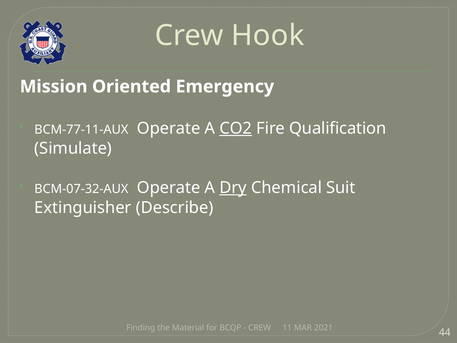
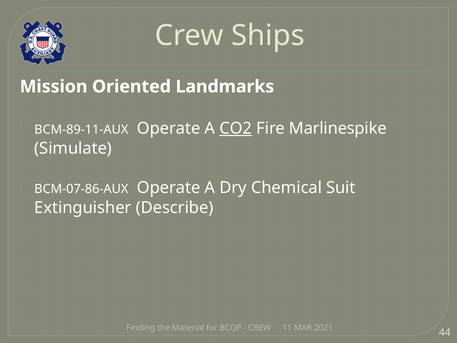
Hook: Hook -> Ships
Emergency: Emergency -> Landmarks
BCM-77-11-AUX: BCM-77-11-AUX -> BCM-89-11-AUX
Qualification: Qualification -> Marlinespike
BCM-07-32-AUX: BCM-07-32-AUX -> BCM-07-86-AUX
Dry underline: present -> none
